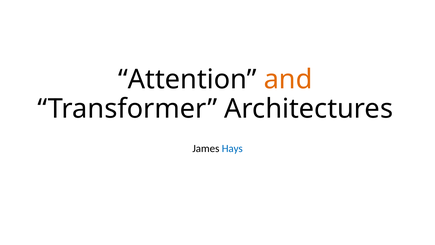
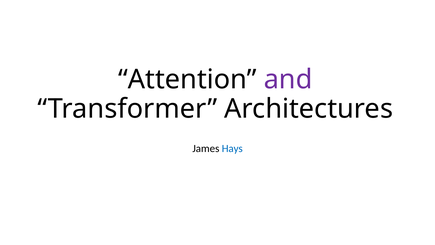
and colour: orange -> purple
